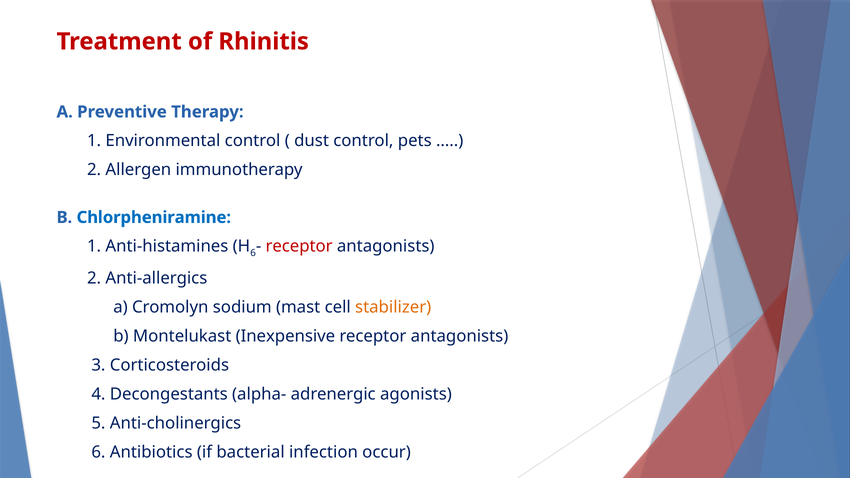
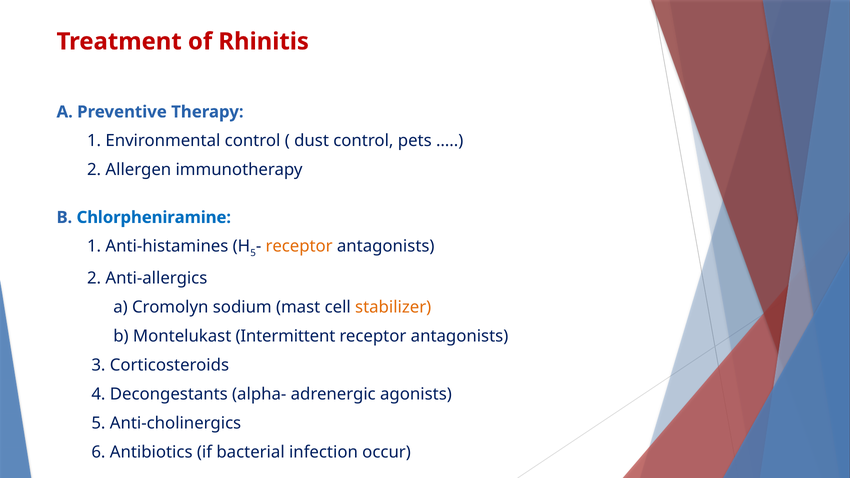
6 at (253, 253): 6 -> 5
receptor at (299, 247) colour: red -> orange
Inexpensive: Inexpensive -> Intermittent
